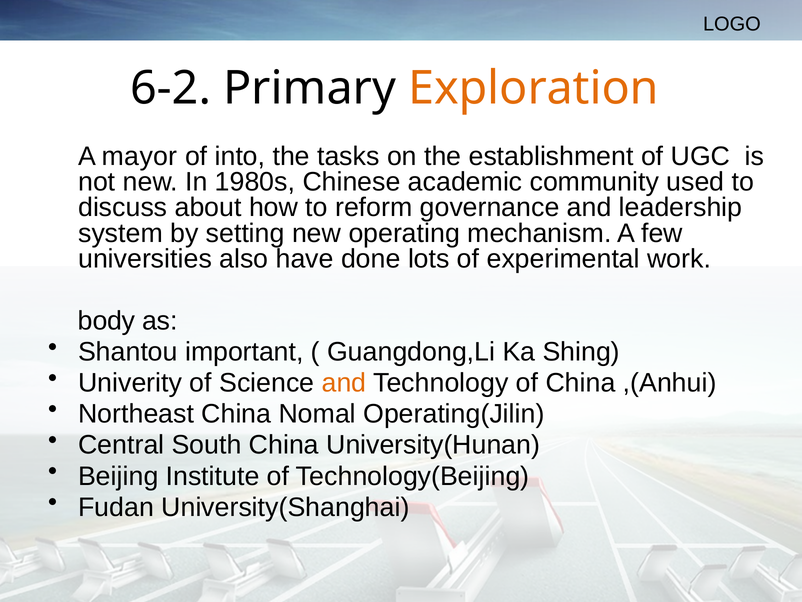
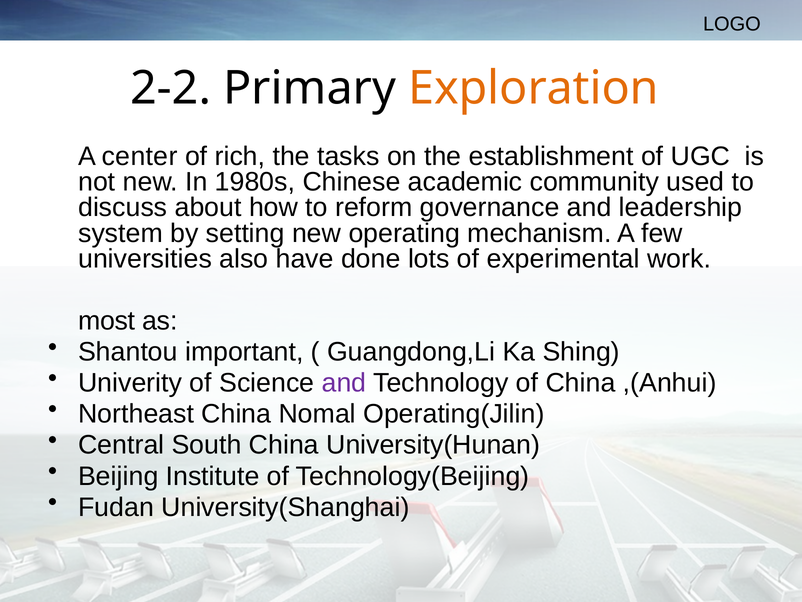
6-2: 6-2 -> 2-2
mayor: mayor -> center
into: into -> rich
body: body -> most
and at (344, 383) colour: orange -> purple
